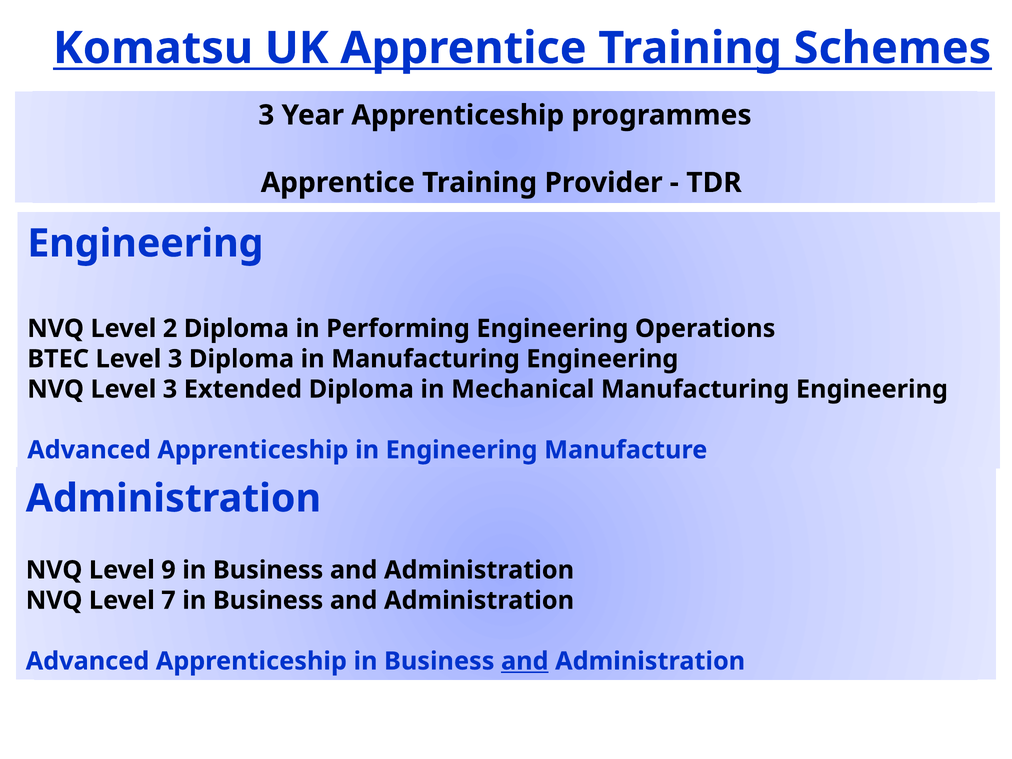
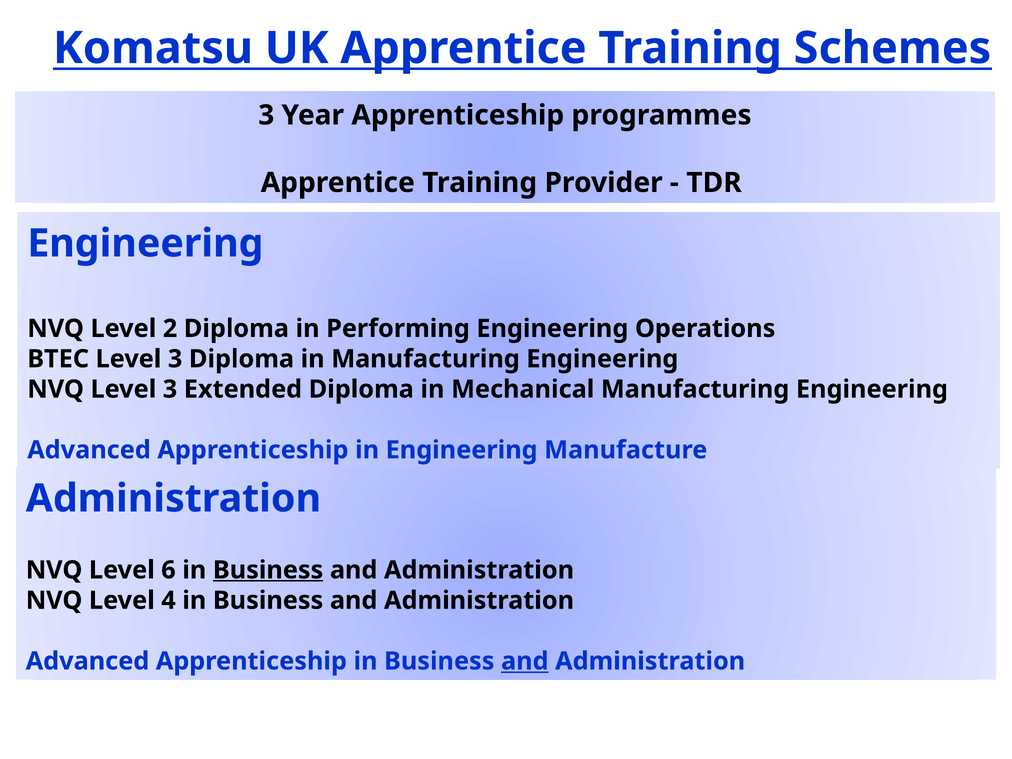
9: 9 -> 6
Business at (268, 570) underline: none -> present
7: 7 -> 4
